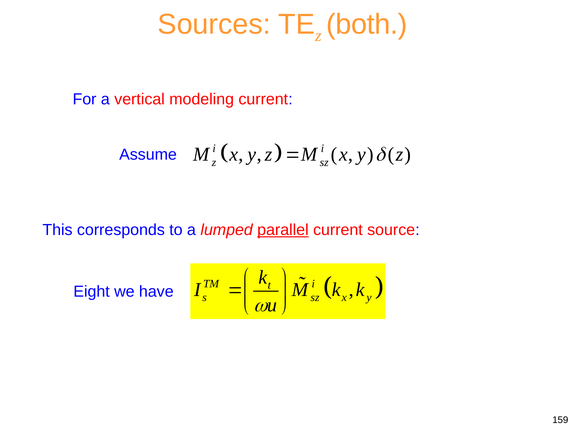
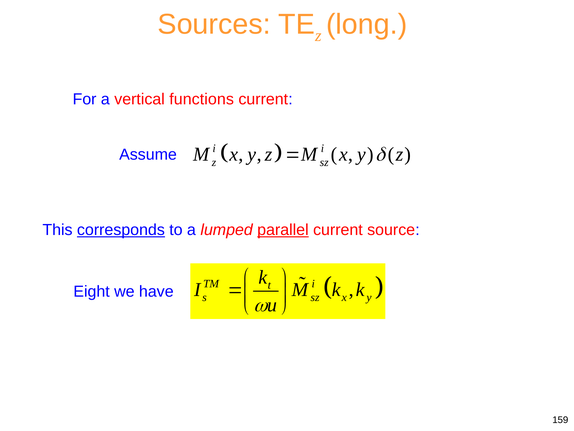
both: both -> long
modeling: modeling -> functions
corresponds underline: none -> present
